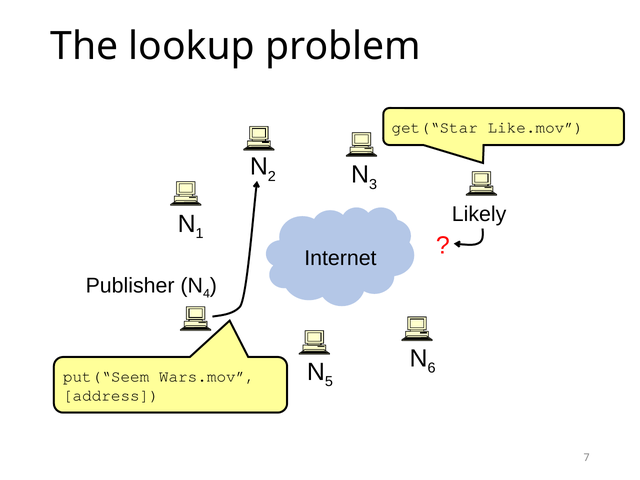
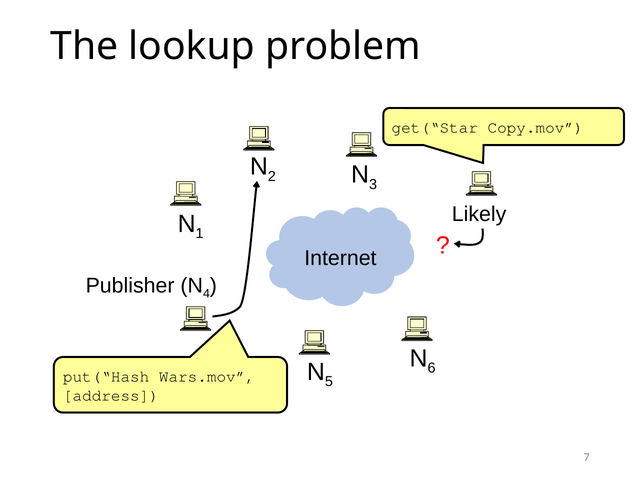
Like.mov: Like.mov -> Copy.mov
put(“Seem: put(“Seem -> put(“Hash
